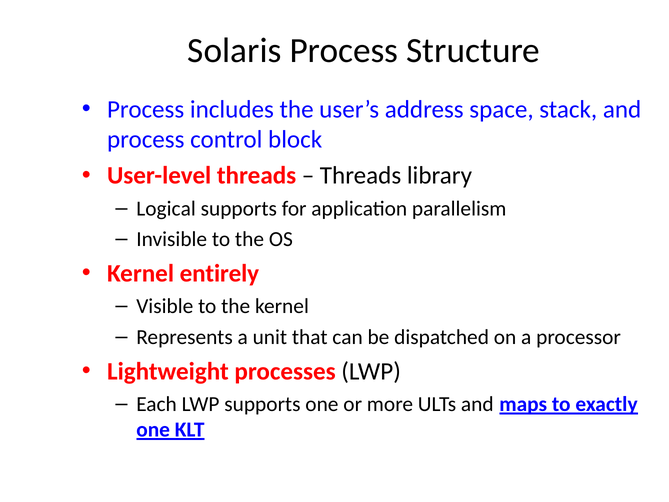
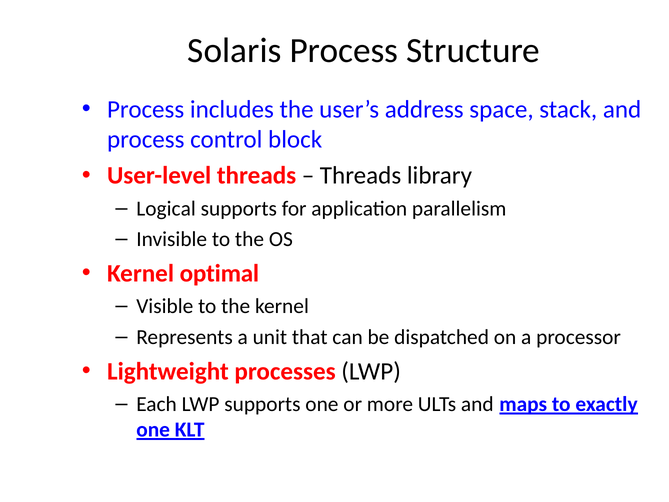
entirely: entirely -> optimal
